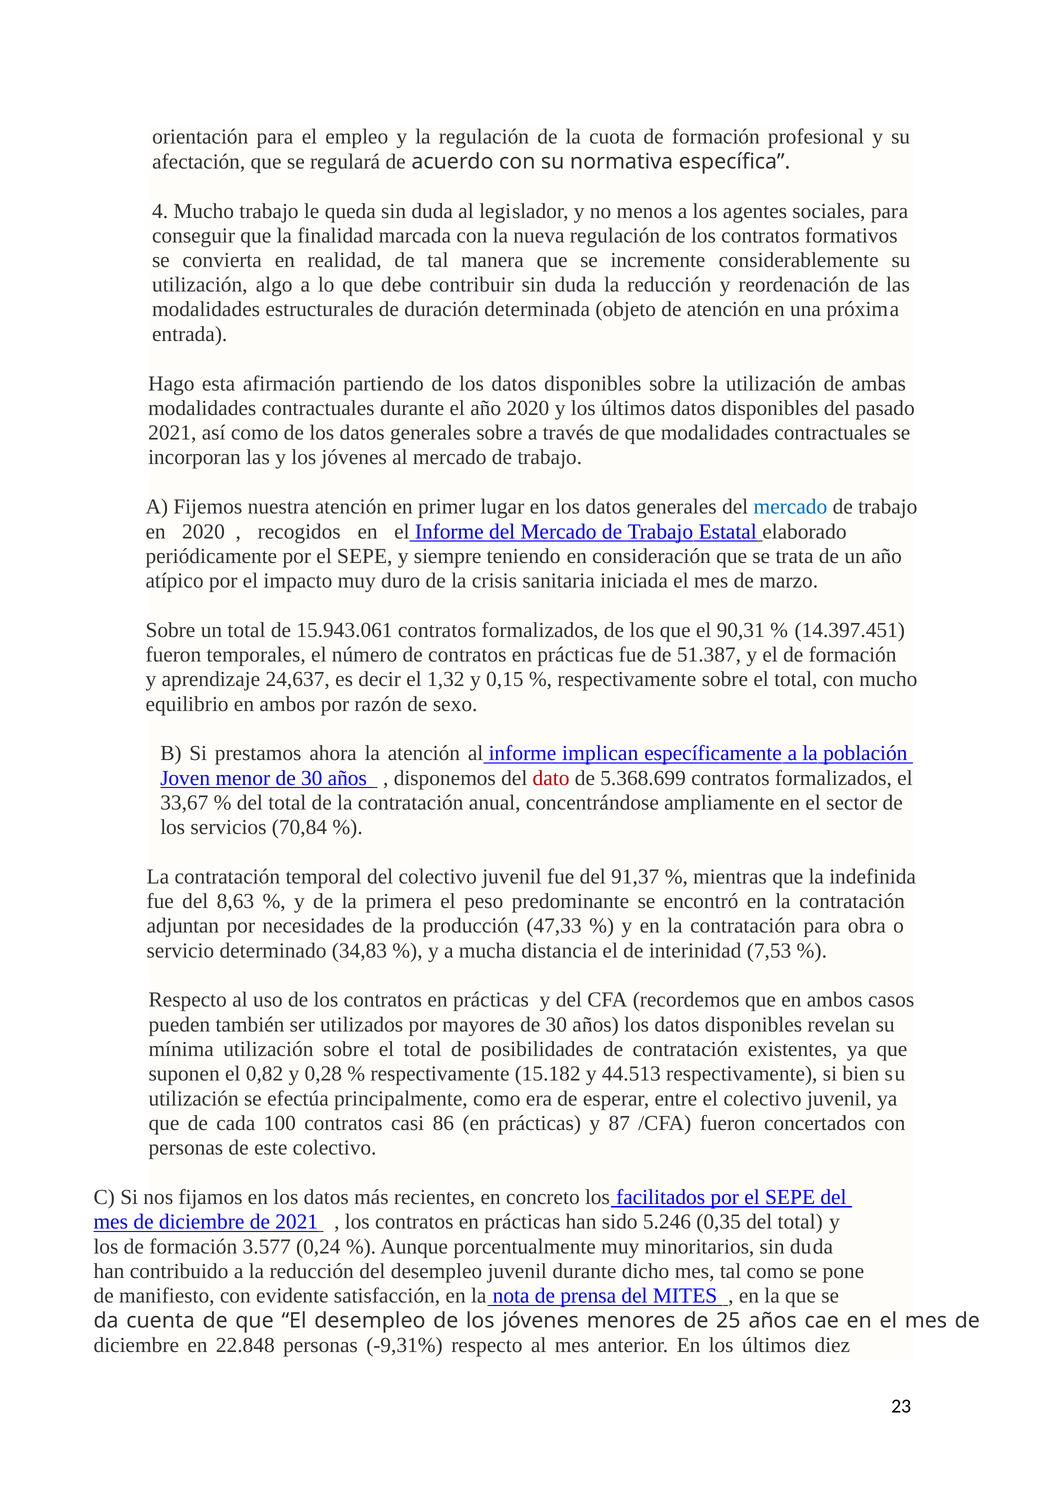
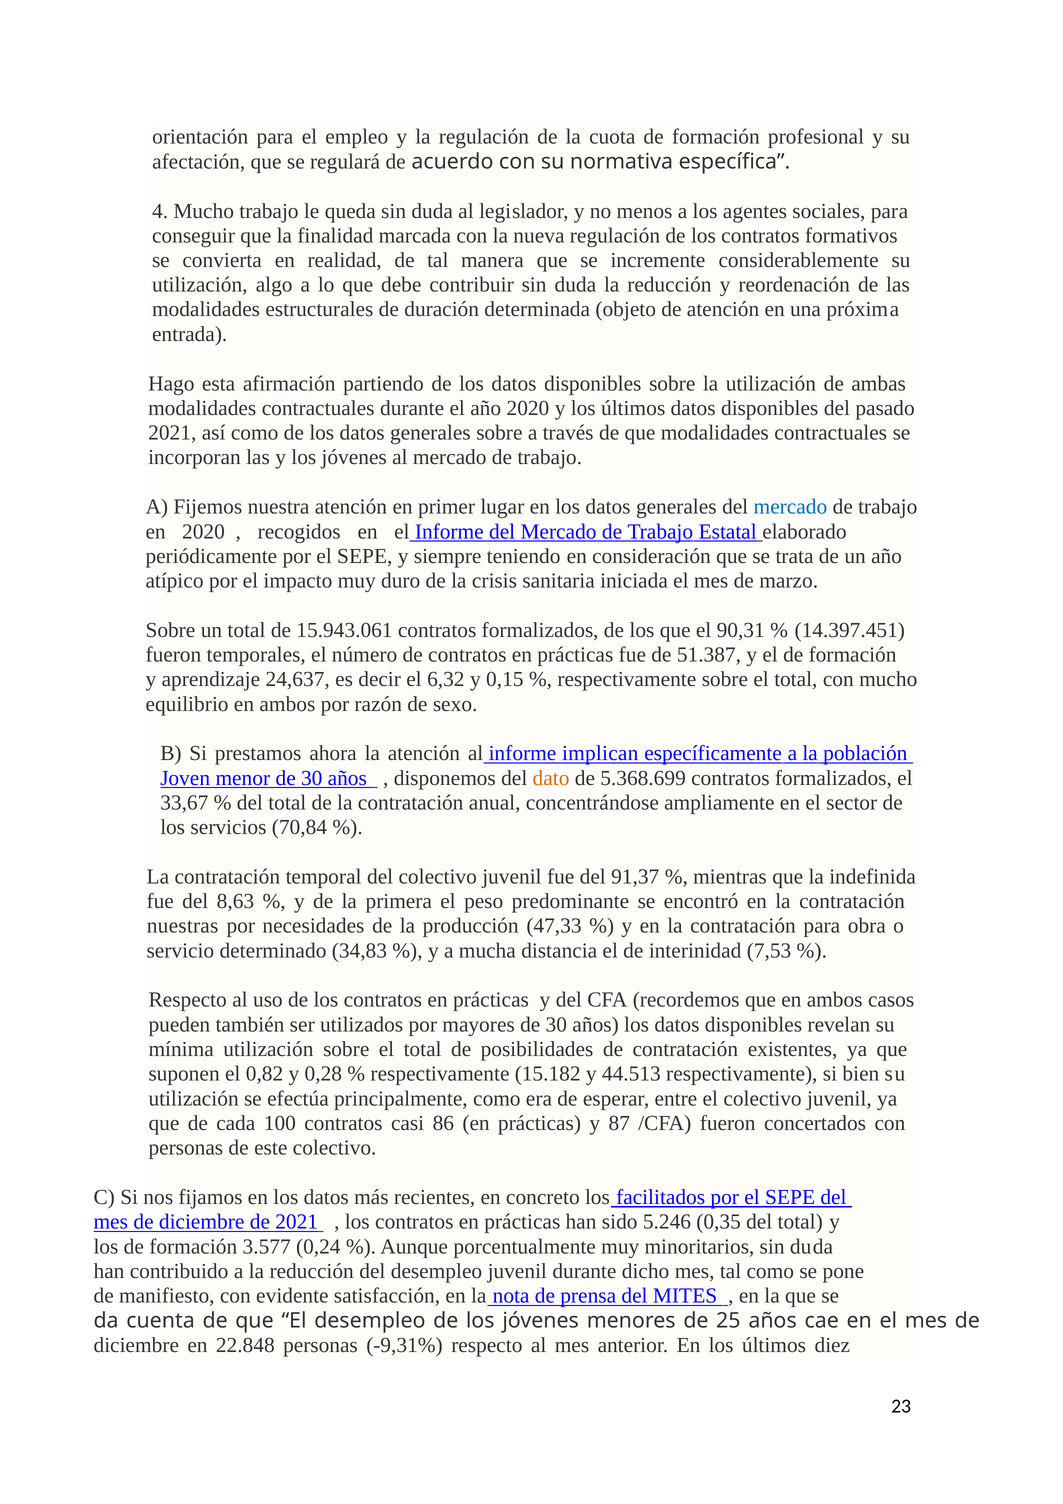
1,32: 1,32 -> 6,32
dato colour: red -> orange
adjuntan: adjuntan -> nuestras
